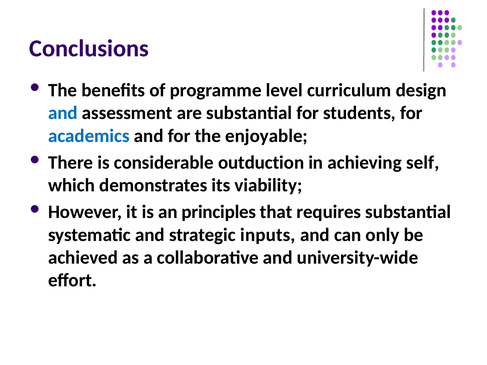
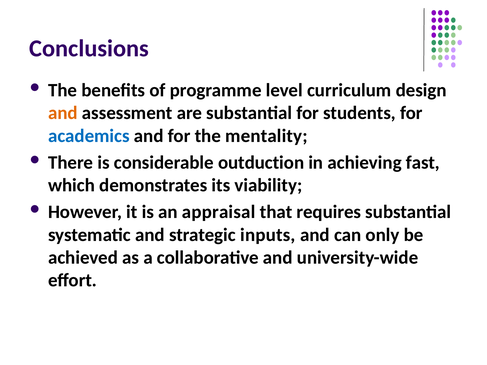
and at (63, 113) colour: blue -> orange
enjoyable: enjoyable -> mentality
self: self -> fast
principles: principles -> appraisal
